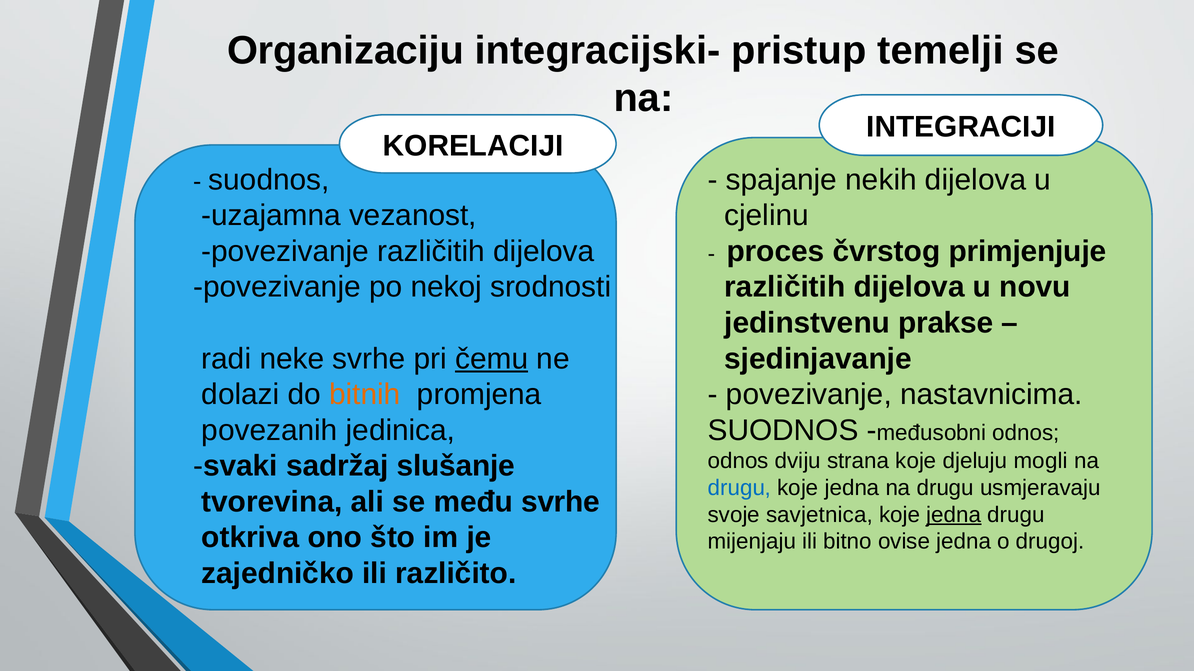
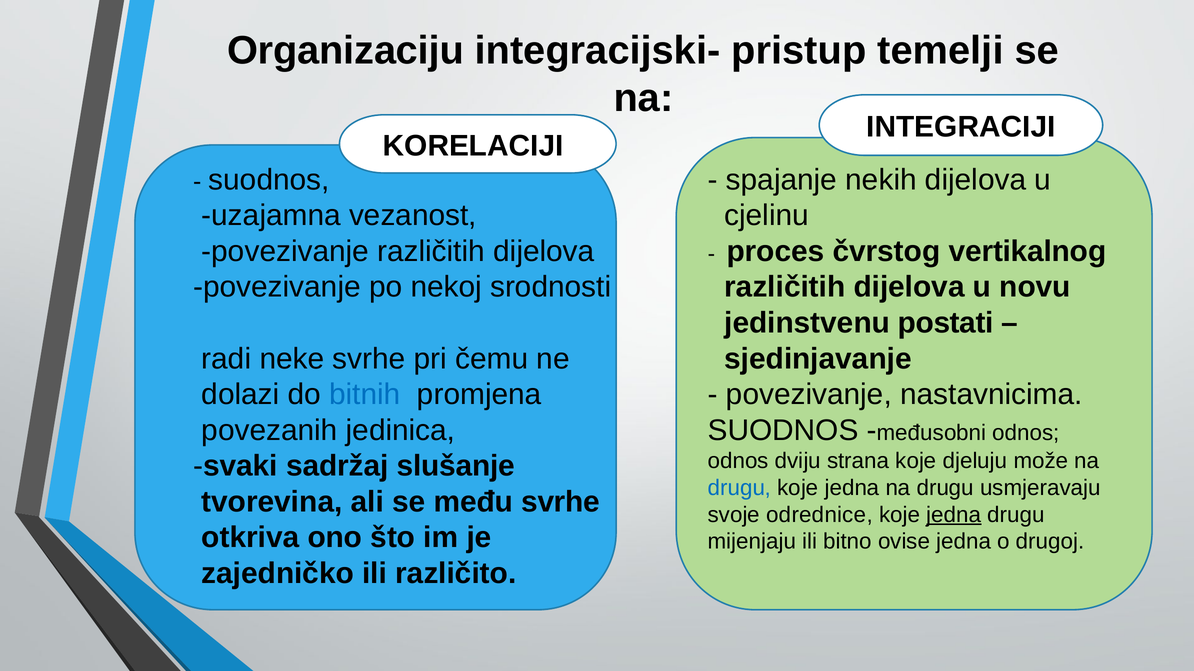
primjenjuje: primjenjuje -> vertikalnog
prakse: prakse -> postati
čemu underline: present -> none
bitnih colour: orange -> blue
mogli: mogli -> može
savjetnica: savjetnica -> odrednice
